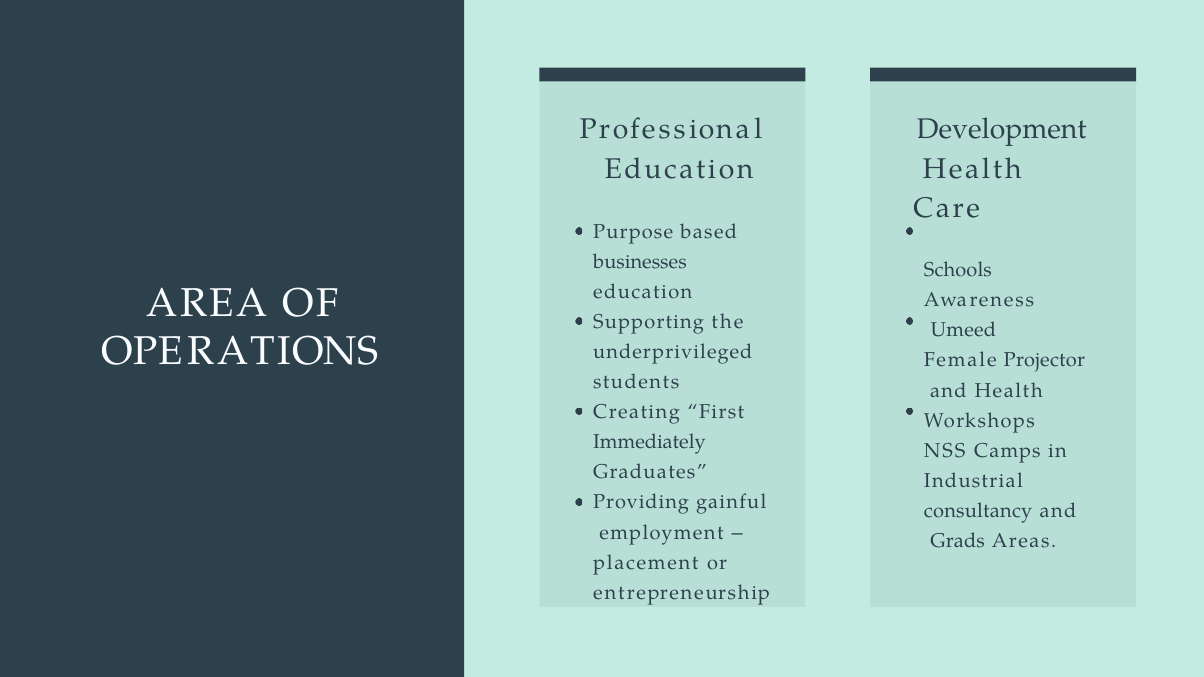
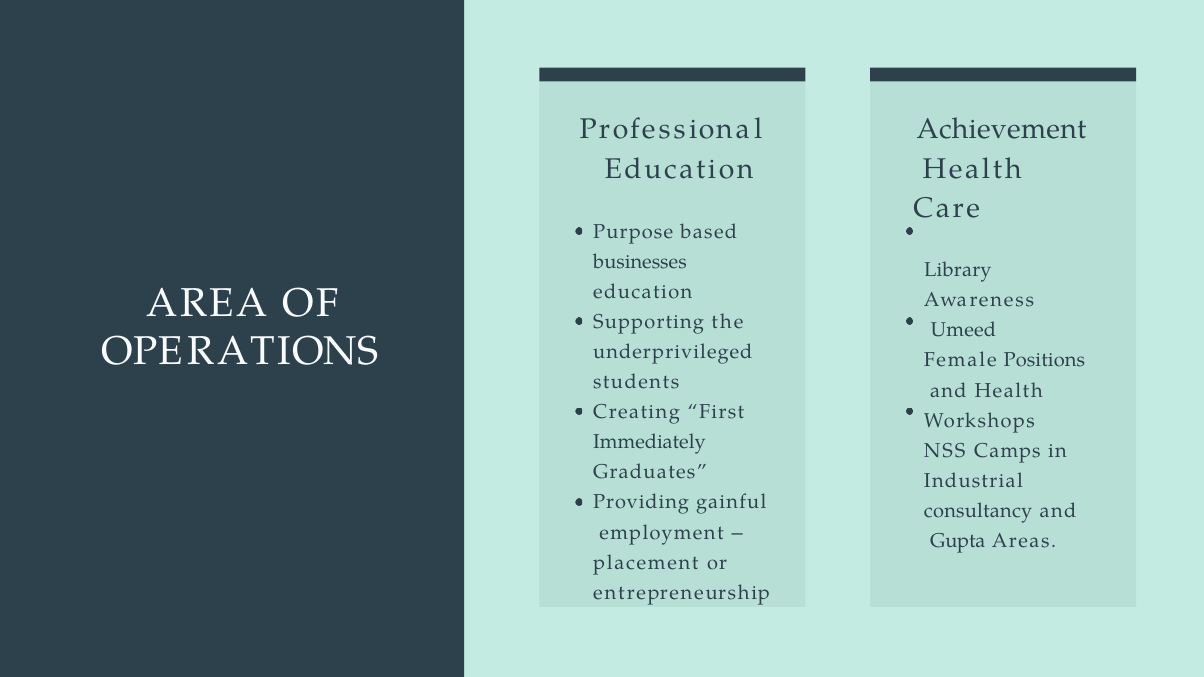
Development: Development -> Achievement
Schools: Schools -> Library
Projector: Projector -> Positions
Grads: Grads -> Gupta
